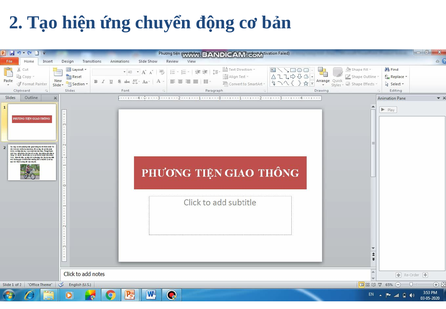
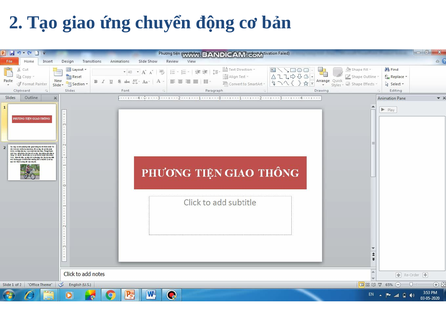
hiện: hiện -> giao
